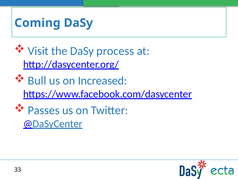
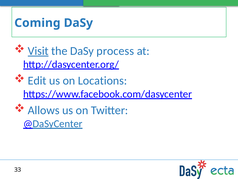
Visit underline: none -> present
Bull: Bull -> Edit
Increased: Increased -> Locations
Passes: Passes -> Allows
